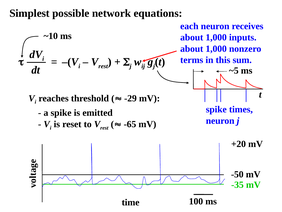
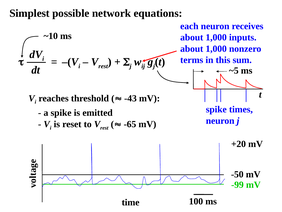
-29: -29 -> -43
-35: -35 -> -99
